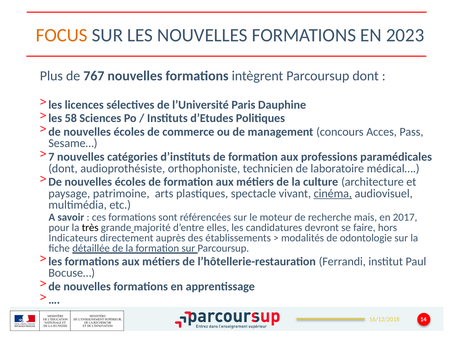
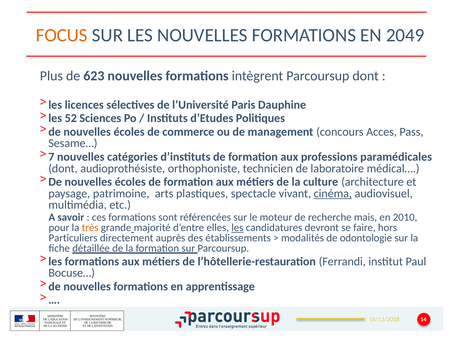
2023: 2023 -> 2049
767: 767 -> 623
58: 58 -> 52
2017: 2017 -> 2010
très colour: black -> orange
les at (237, 227) underline: none -> present
Indicateurs: Indicateurs -> Particuliers
